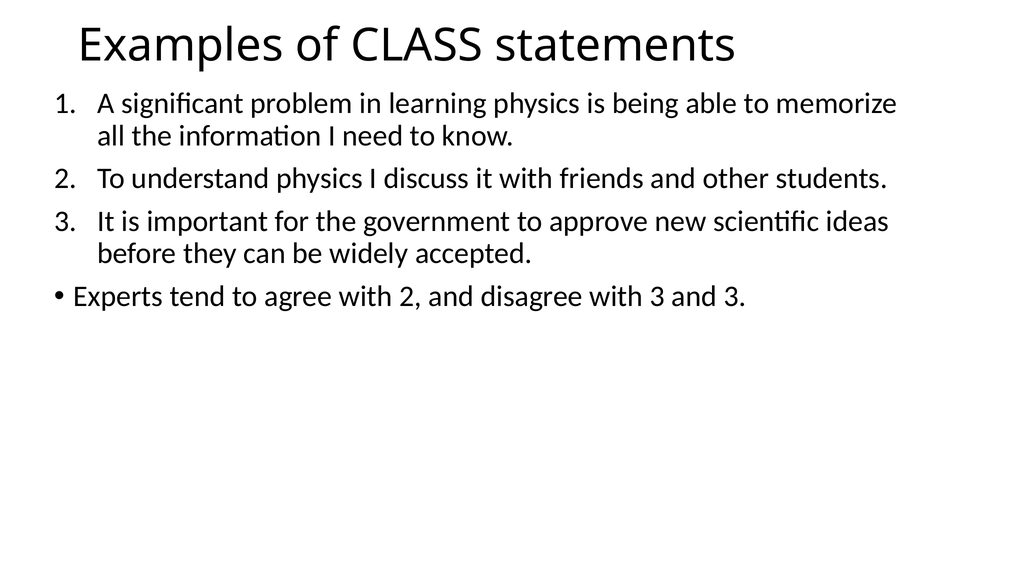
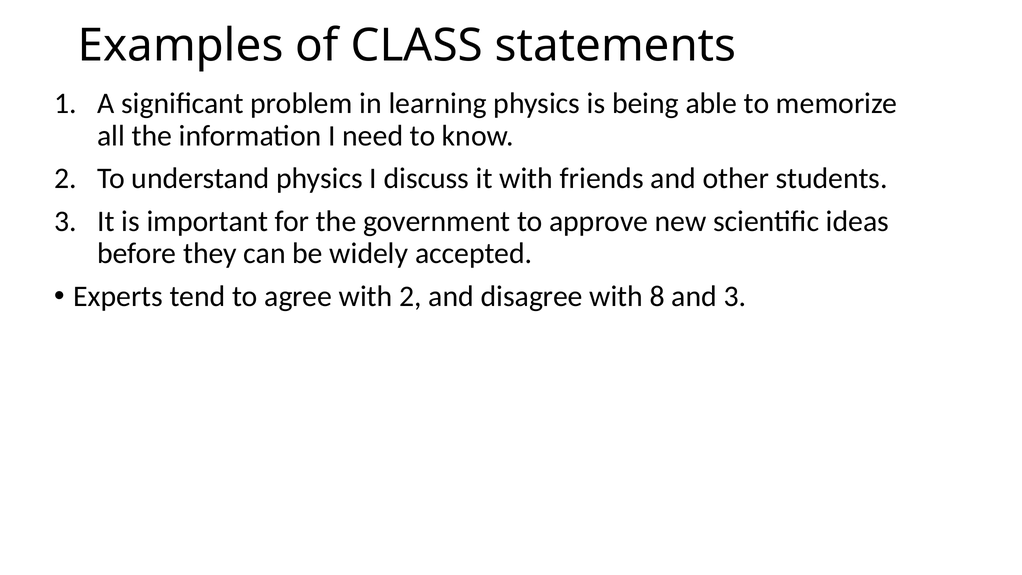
with 3: 3 -> 8
